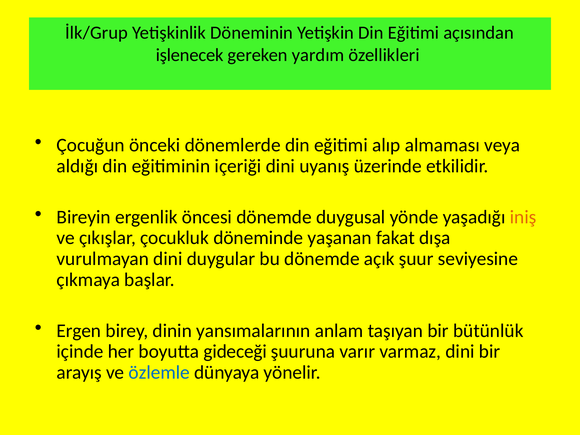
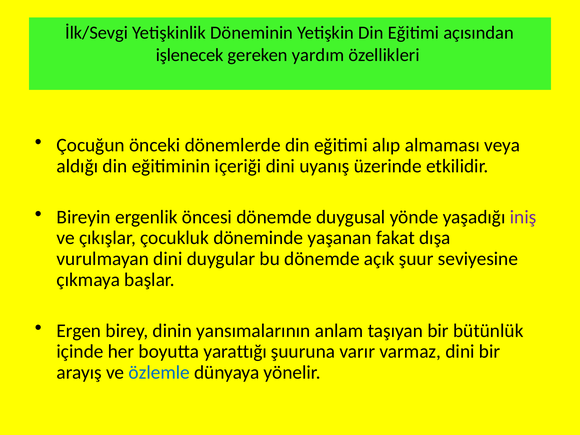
İlk/Grup: İlk/Grup -> İlk/Sevgi
iniş colour: orange -> purple
gideceği: gideceği -> yarattığı
